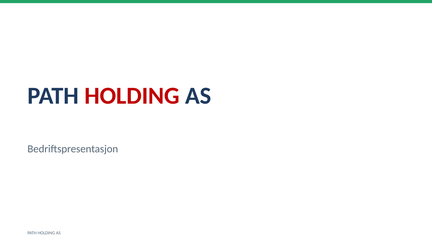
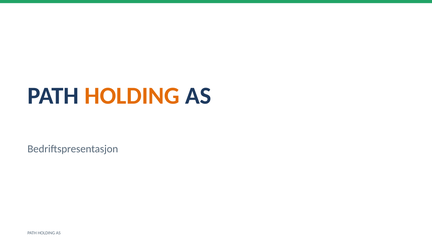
HOLDING at (132, 96) colour: red -> orange
